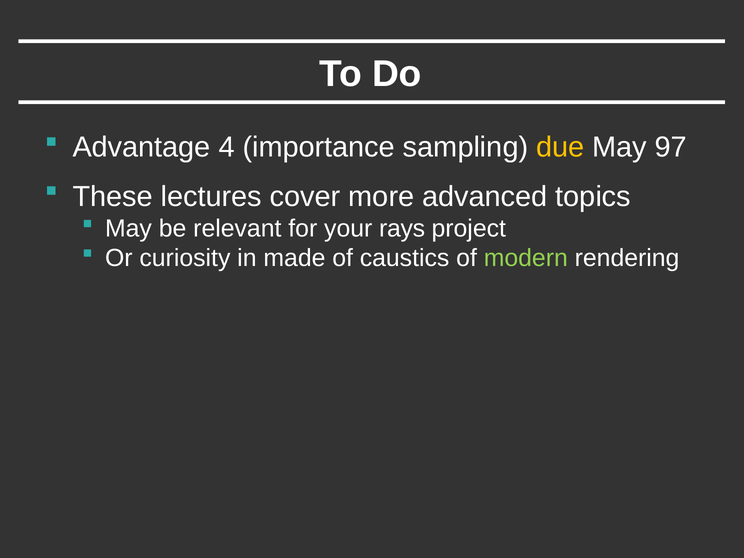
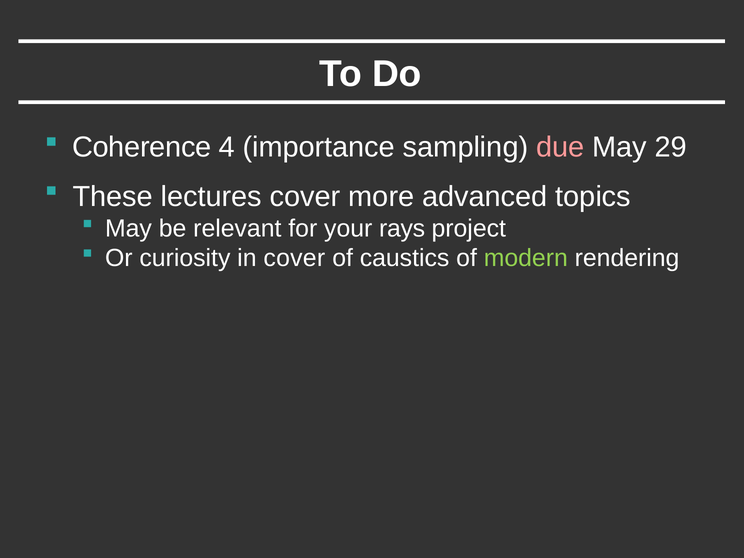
Advantage: Advantage -> Coherence
due colour: yellow -> pink
97: 97 -> 29
in made: made -> cover
